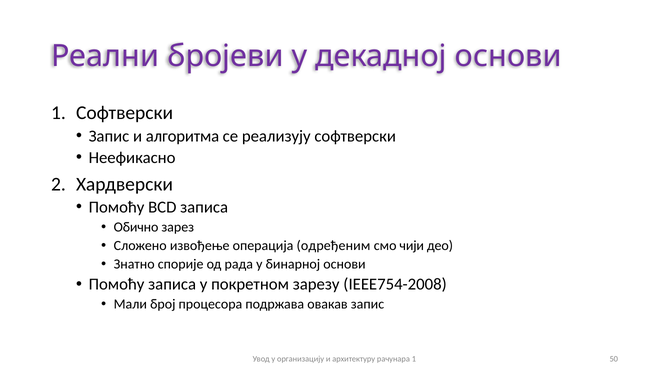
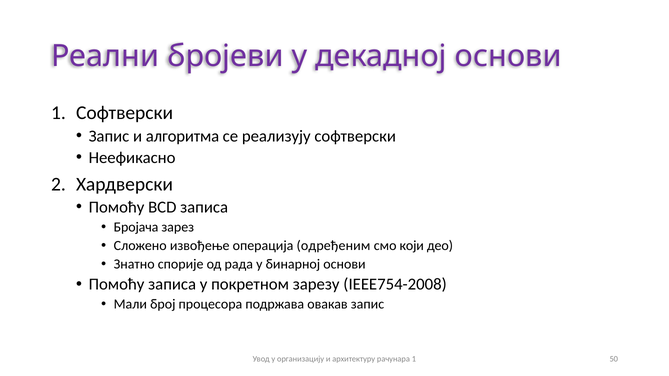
Обично: Обично -> Бројача
чији: чији -> који
